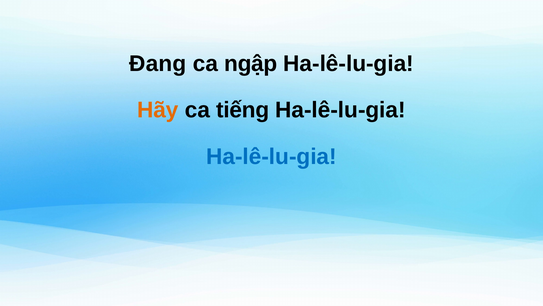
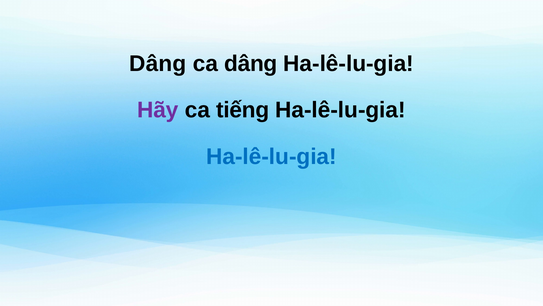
Đang at (158, 64): Đang -> Dâng
ca ngập: ngập -> dâng
Hãy colour: orange -> purple
